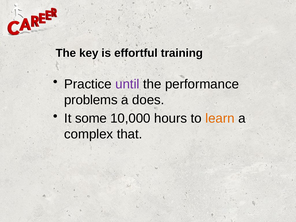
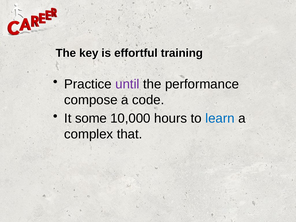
problems: problems -> compose
does: does -> code
learn colour: orange -> blue
